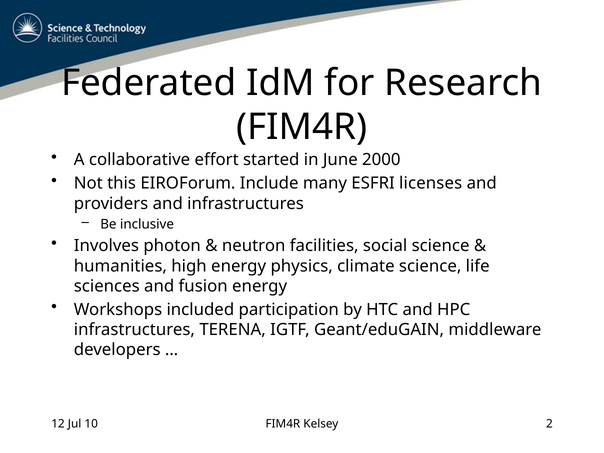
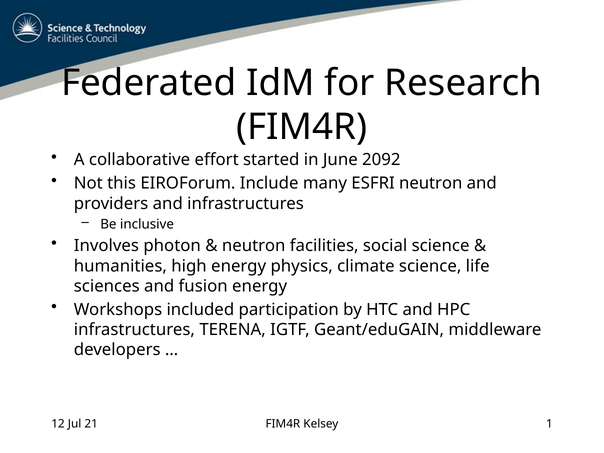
2000: 2000 -> 2092
ESFRI licenses: licenses -> neutron
10: 10 -> 21
2: 2 -> 1
